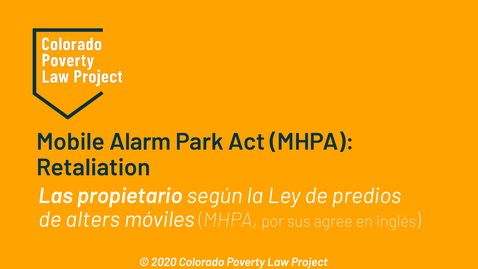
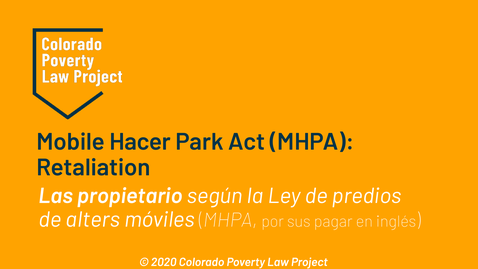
Alarm: Alarm -> Hacer
agree: agree -> pagar
